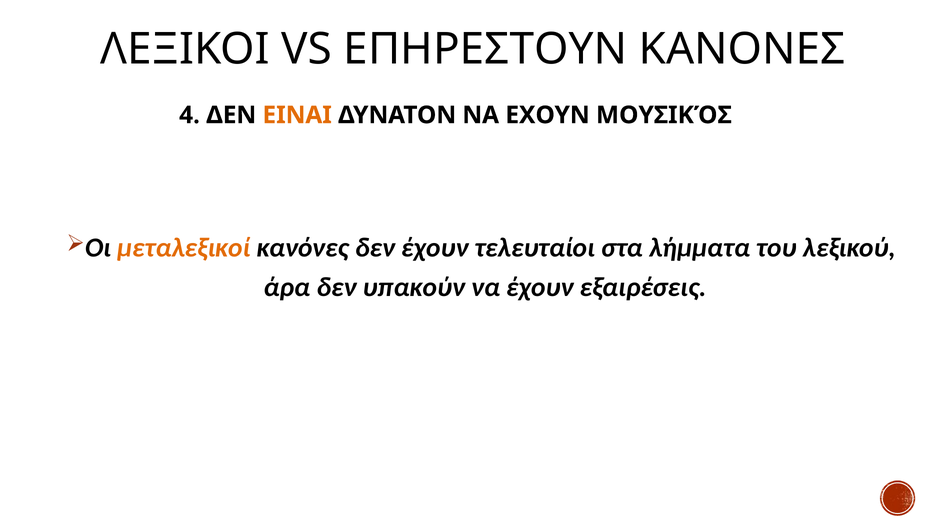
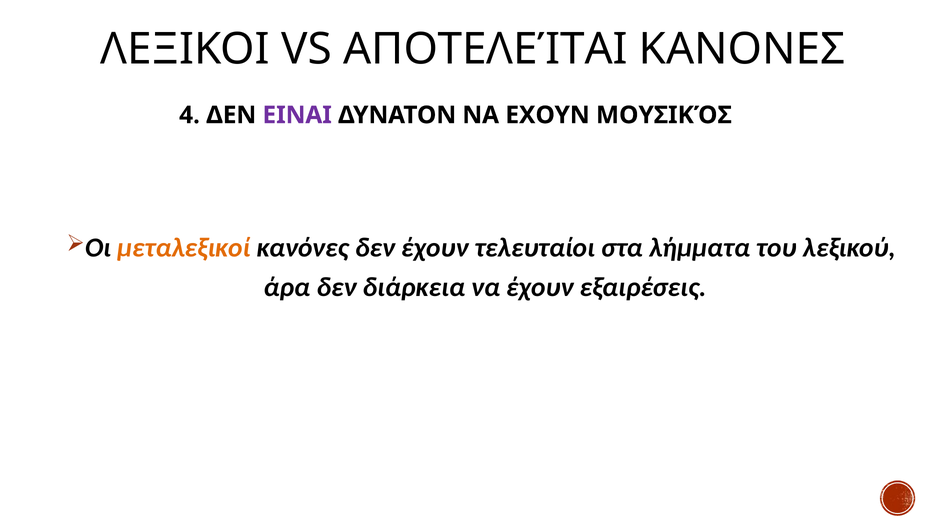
ΕΠΗΡΕΣΤΟΥΝ: ΕΠΗΡΕΣΤΟΥΝ -> ΑΠΟΤΕΛΕΊΤΑΙ
ΕΙΝΑΙ colour: orange -> purple
υπακούν: υπακούν -> διάρκεια
